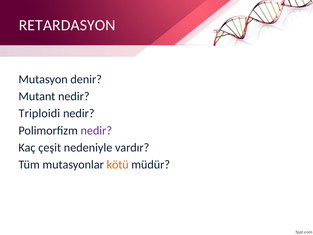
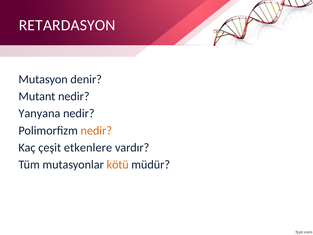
Triploidi: Triploidi -> Yanyana
nedir at (96, 130) colour: purple -> orange
nedeniyle: nedeniyle -> etkenlere
